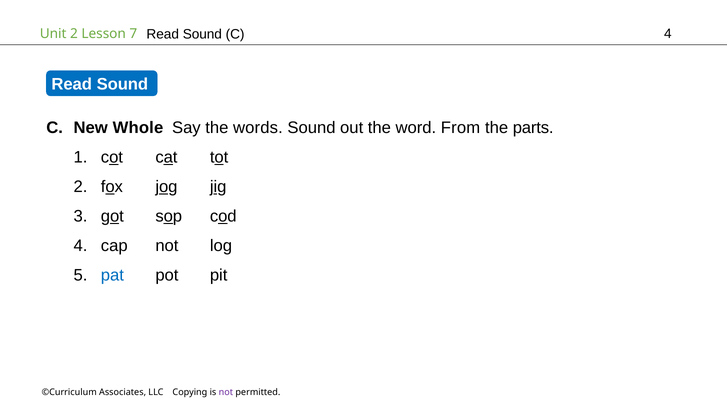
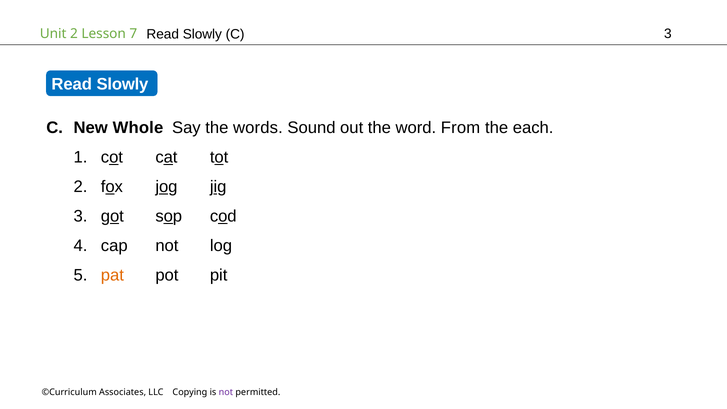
Sound at (202, 34): Sound -> Slowly
4 at (668, 34): 4 -> 3
Sound at (122, 84): Sound -> Slowly
parts: parts -> each
pat colour: blue -> orange
